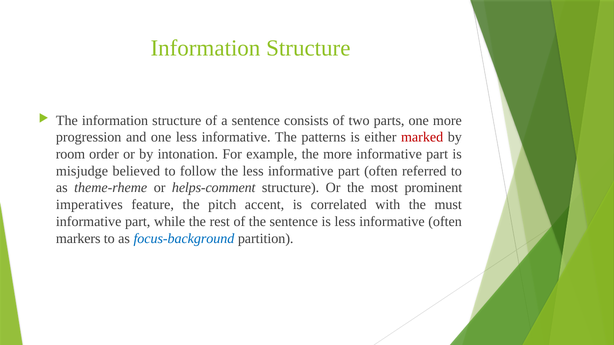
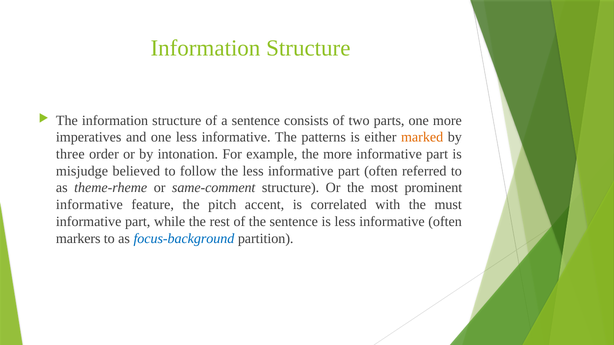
progression: progression -> imperatives
marked colour: red -> orange
room: room -> three
helps-comment: helps-comment -> same-comment
imperatives at (89, 205): imperatives -> informative
